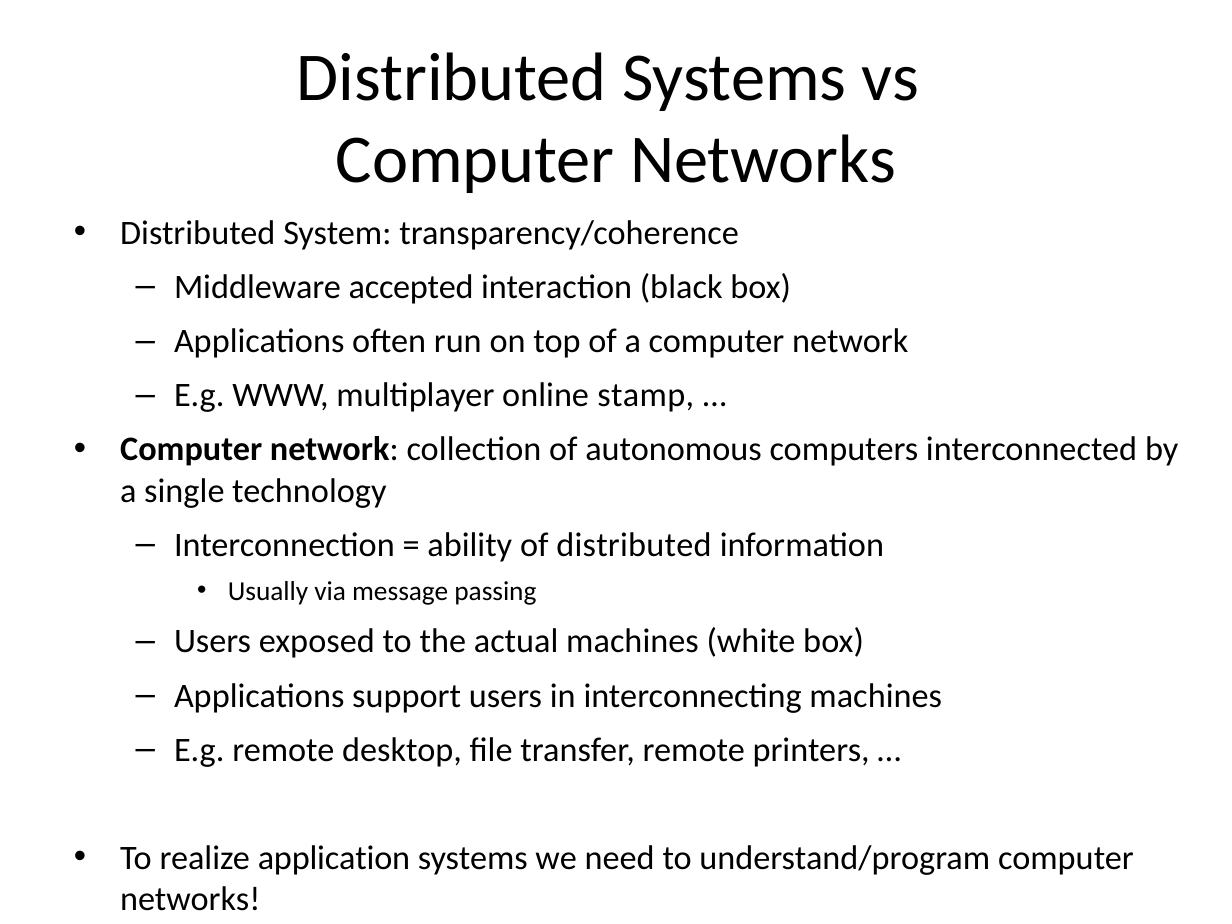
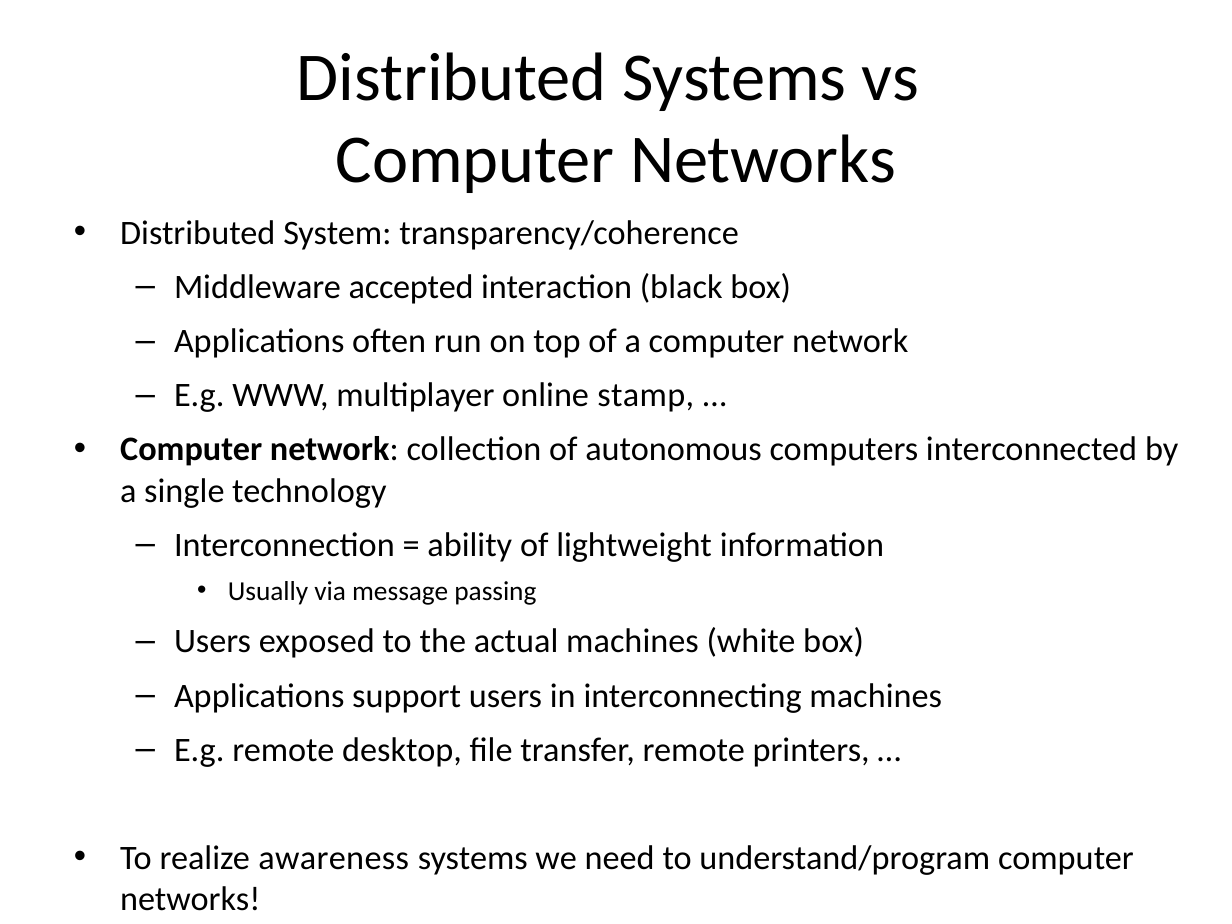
of distributed: distributed -> lightweight
application: application -> awareness
